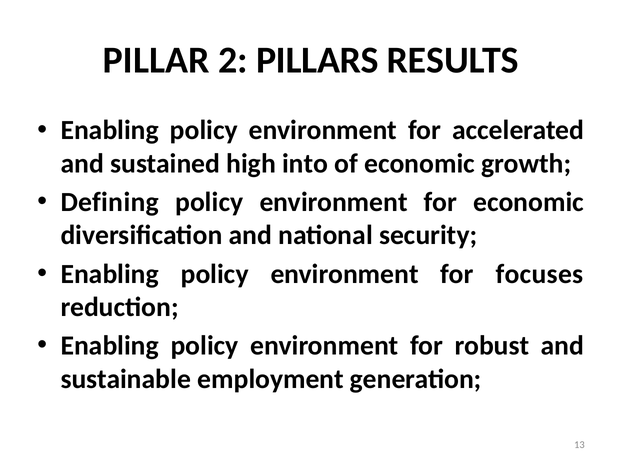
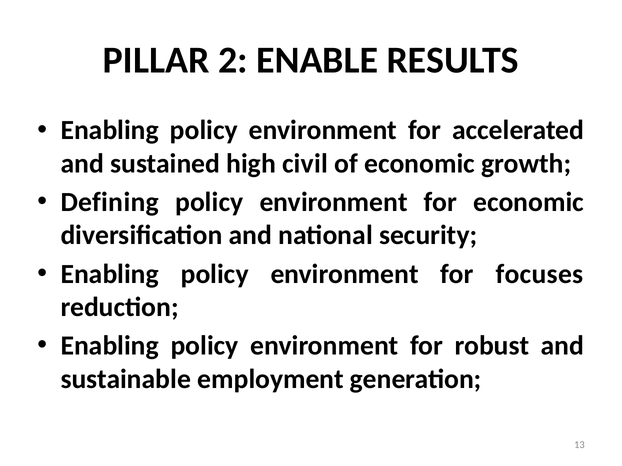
PILLARS: PILLARS -> ENABLE
into: into -> civil
